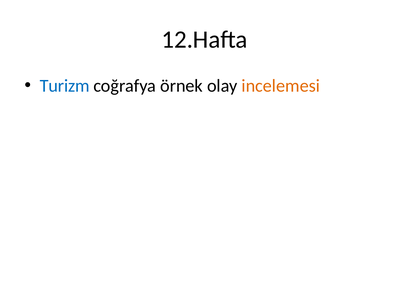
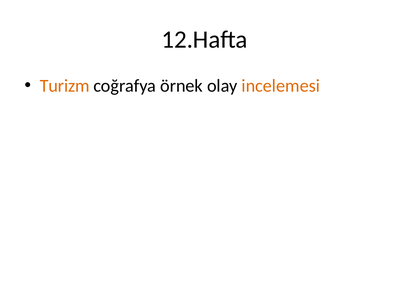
Turizm colour: blue -> orange
